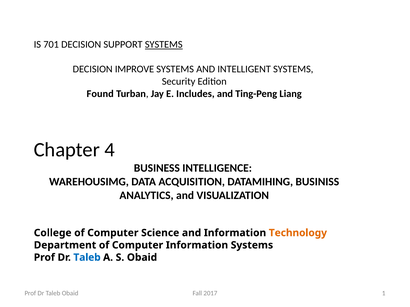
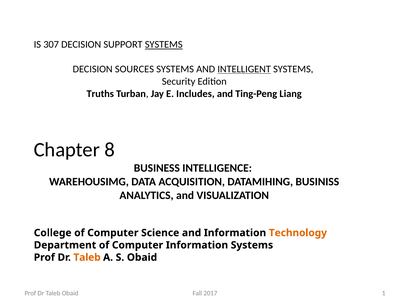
701: 701 -> 307
IMPROVE: IMPROVE -> SOURCES
INTELLIGENT underline: none -> present
Found: Found -> Truths
4: 4 -> 8
Taleb at (87, 258) colour: blue -> orange
